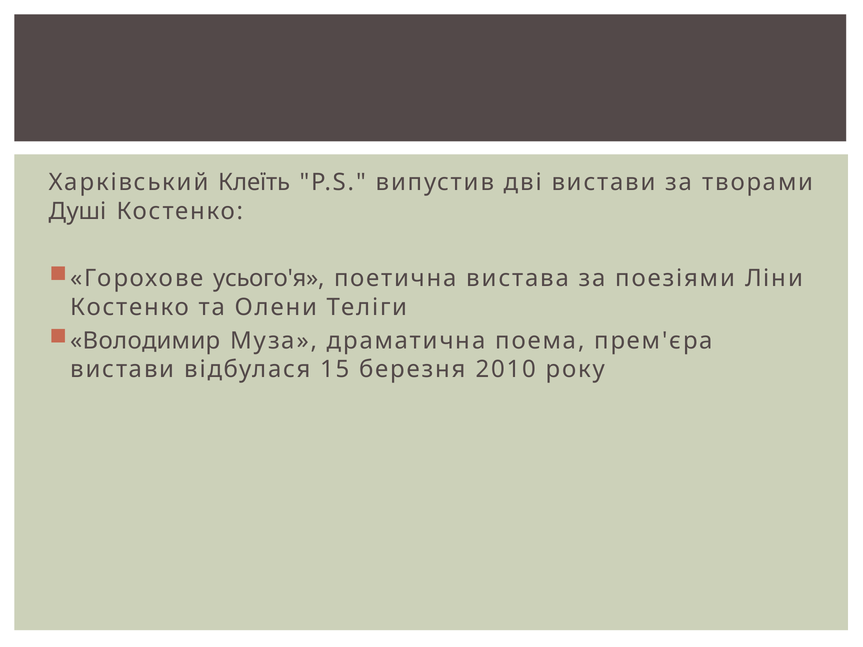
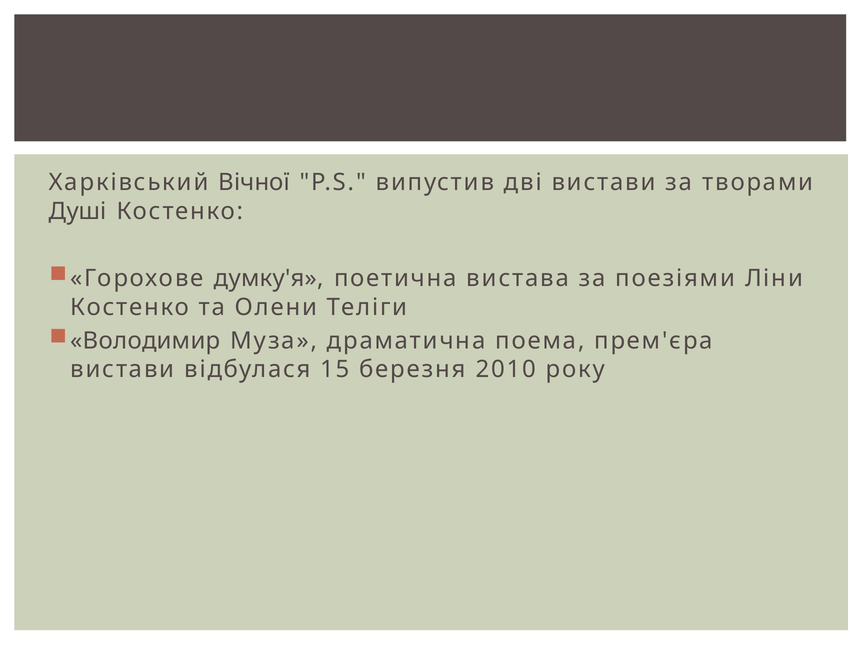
Клеїть: Клеїть -> Вічної
усього'я: усього'я -> думку'я
